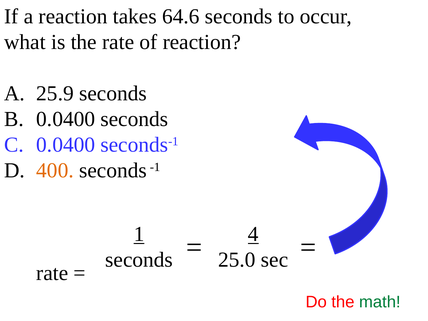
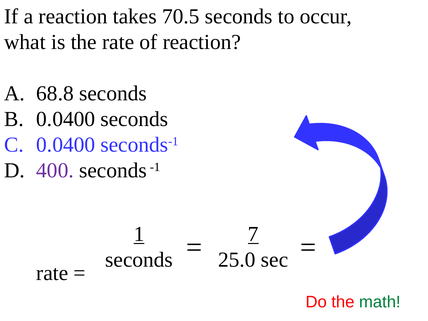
64.6: 64.6 -> 70.5
25.9: 25.9 -> 68.8
400 colour: orange -> purple
4: 4 -> 7
